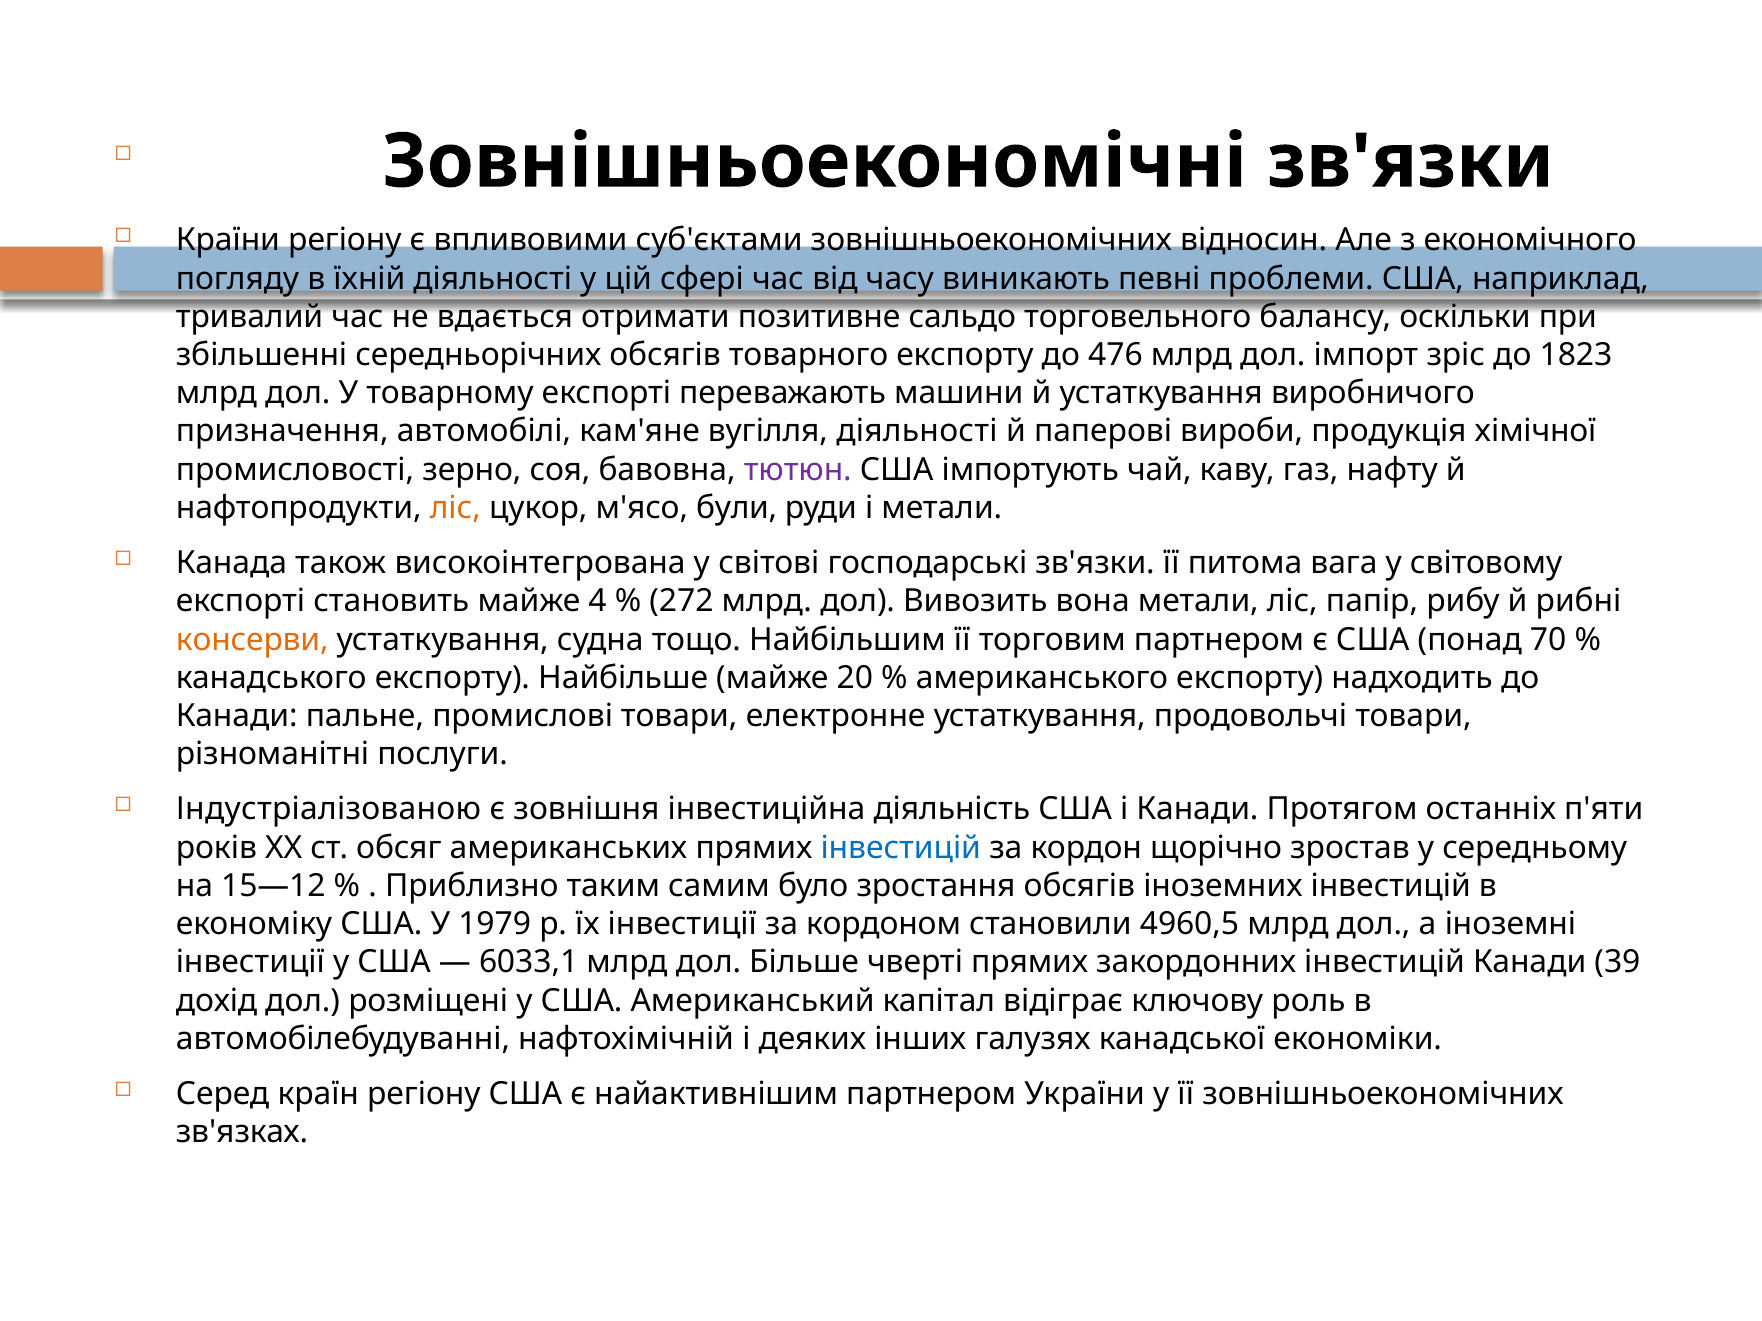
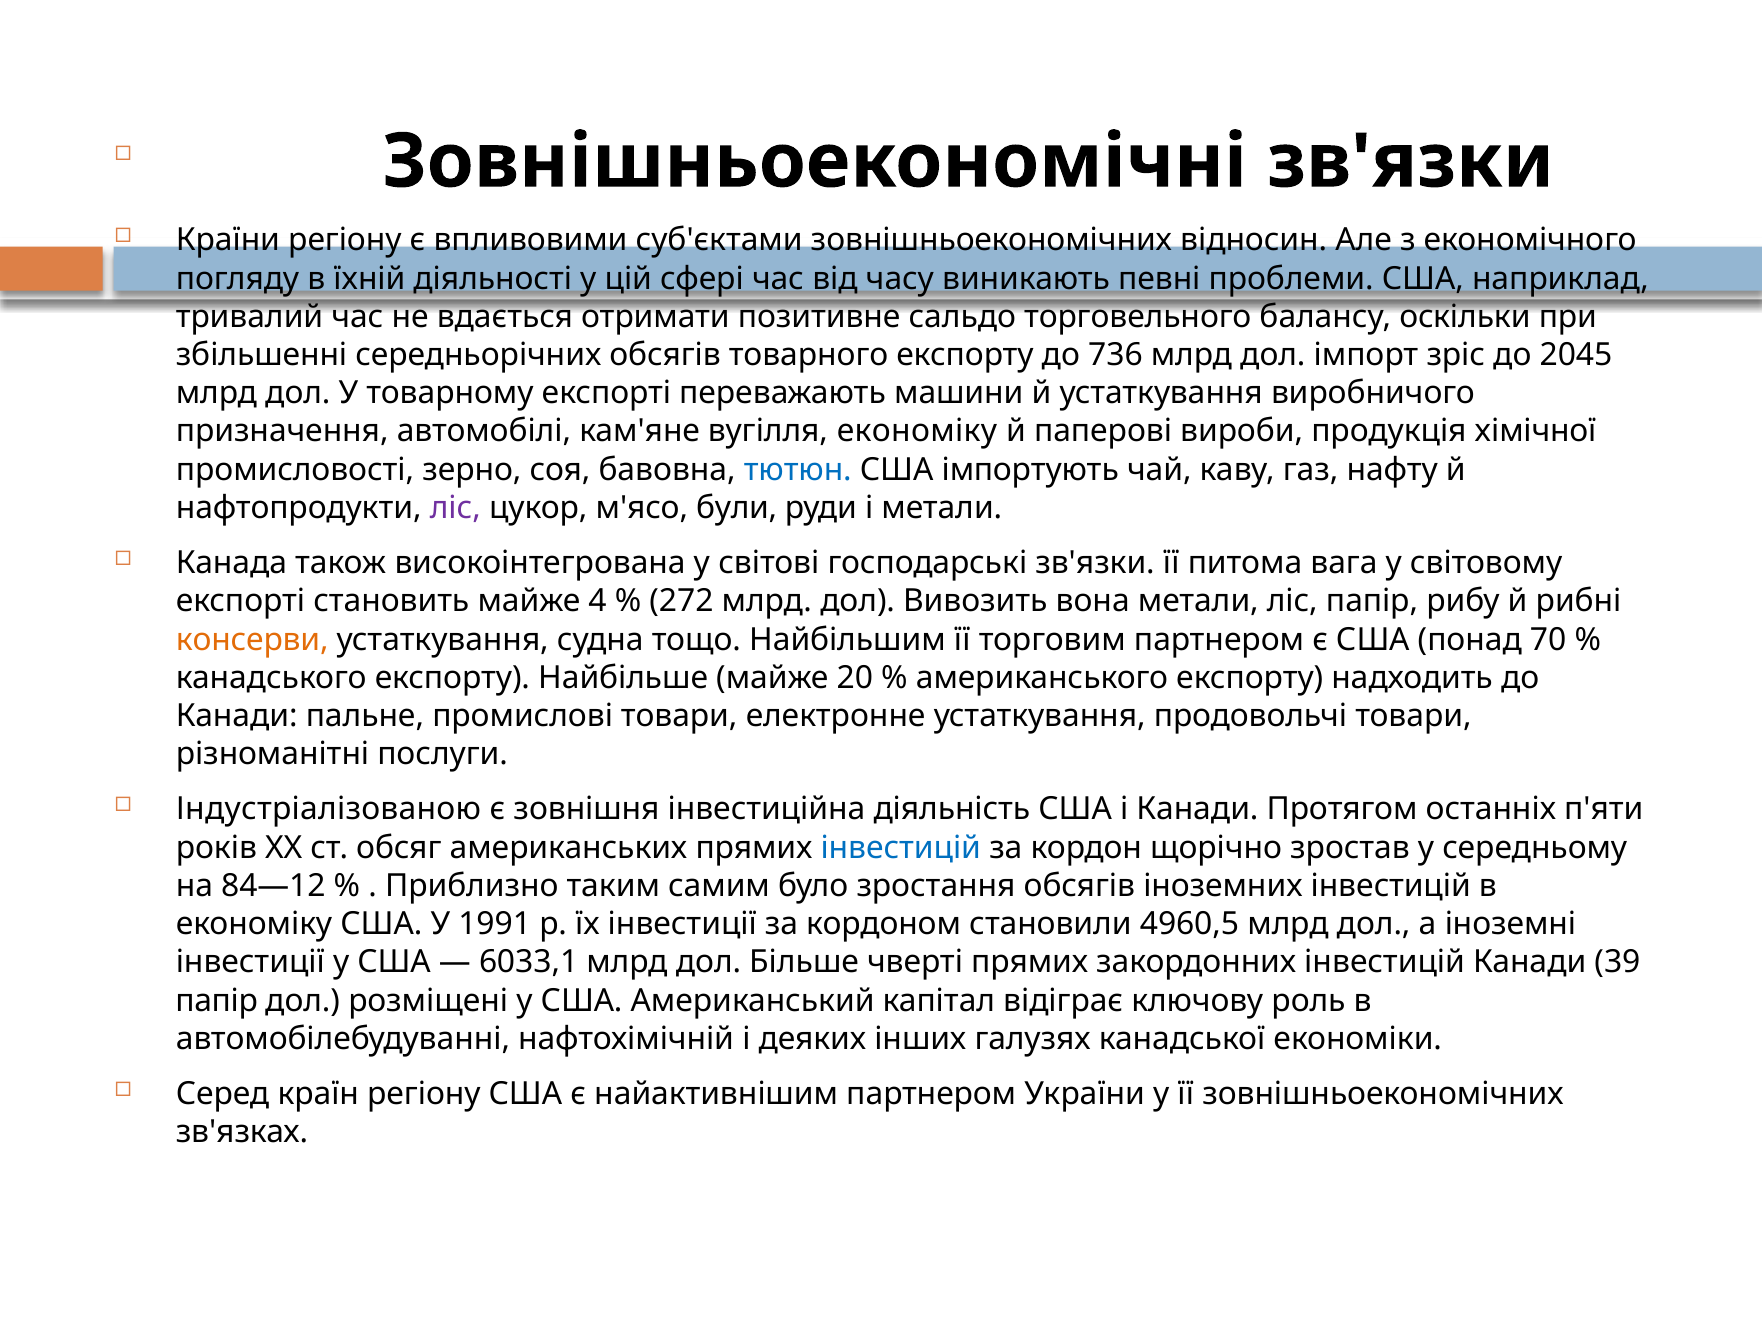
476: 476 -> 736
1823: 1823 -> 2045
вугілля діяльності: діяльності -> економіку
тютюн colour: purple -> blue
ліс at (455, 508) colour: orange -> purple
15—12: 15—12 -> 84—12
1979: 1979 -> 1991
дохід at (217, 1001): дохід -> папір
